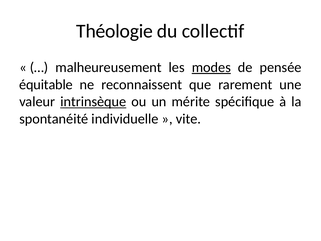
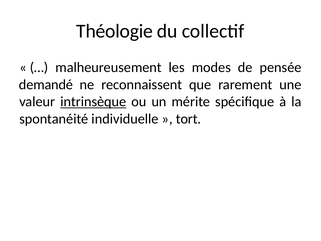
modes underline: present -> none
équitable: équitable -> demandé
vite: vite -> tort
